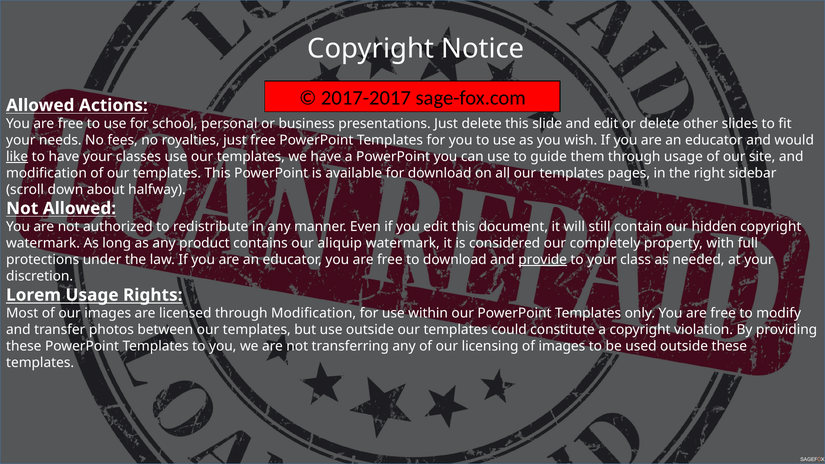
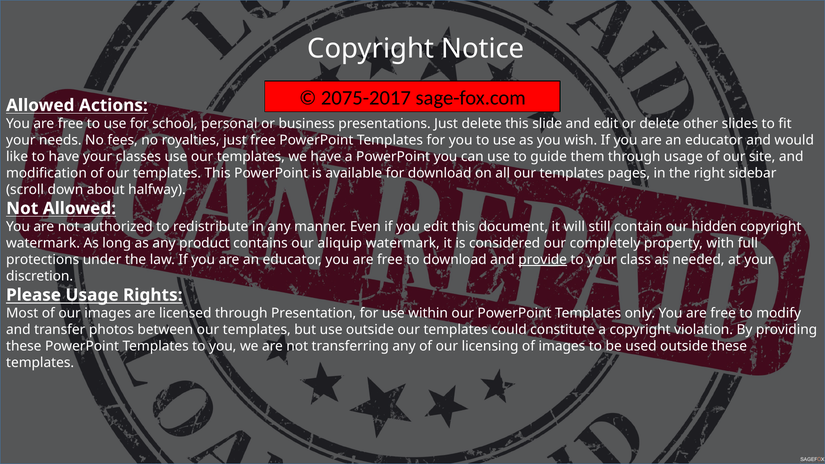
2017-2017: 2017-2017 -> 2075-2017
like underline: present -> none
Lorem: Lorem -> Please
through Modification: Modification -> Presentation
